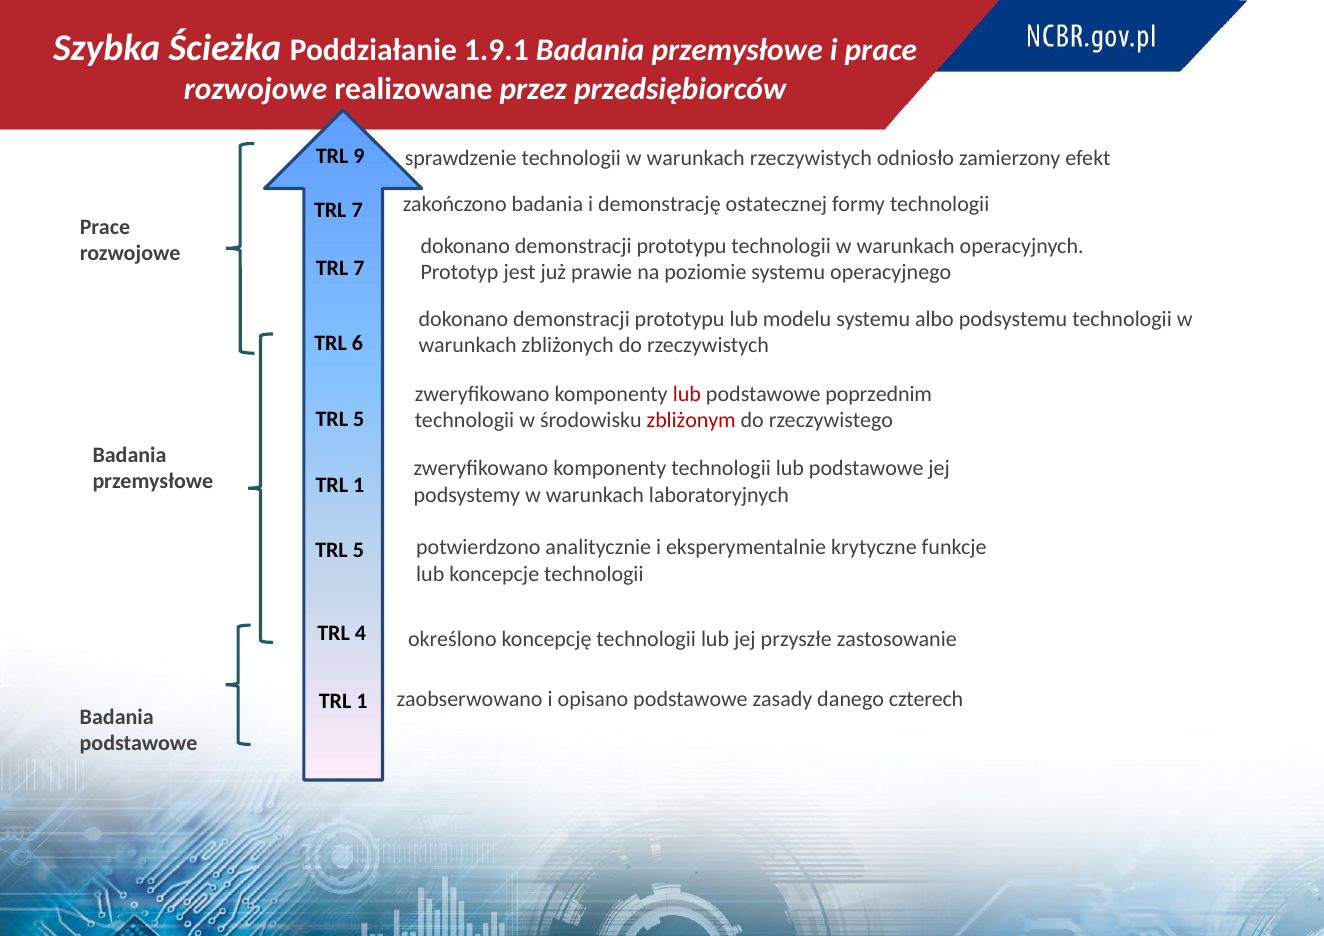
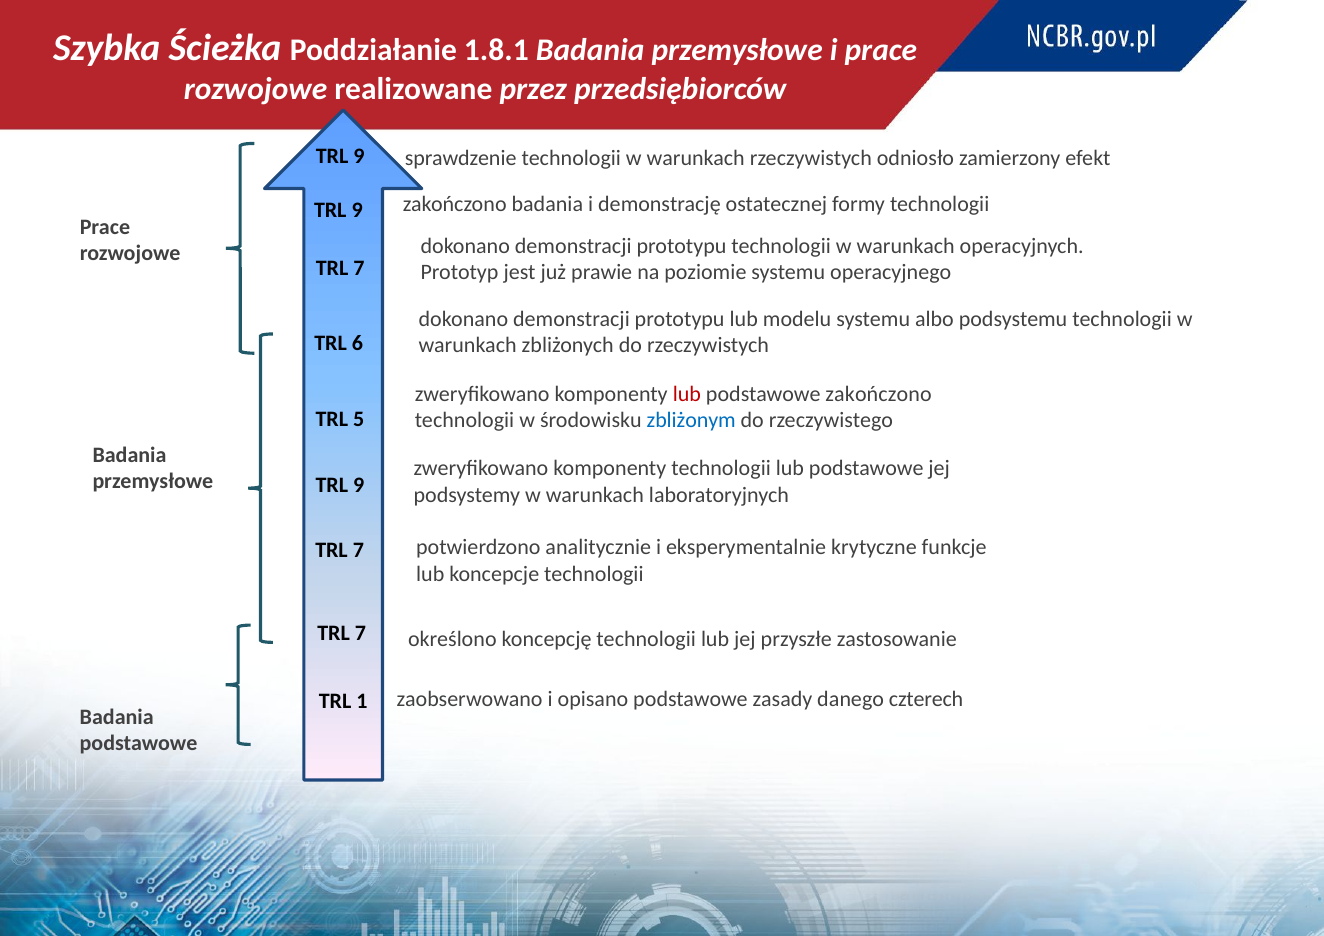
1.9.1: 1.9.1 -> 1.8.1
7 at (357, 210): 7 -> 9
podstawowe poprzednim: poprzednim -> zakończono
zbliżonym colour: red -> blue
1 at (359, 485): 1 -> 9
5 at (358, 550): 5 -> 7
4 at (360, 634): 4 -> 7
